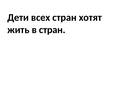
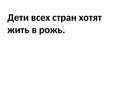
в стран: стран -> рожь
